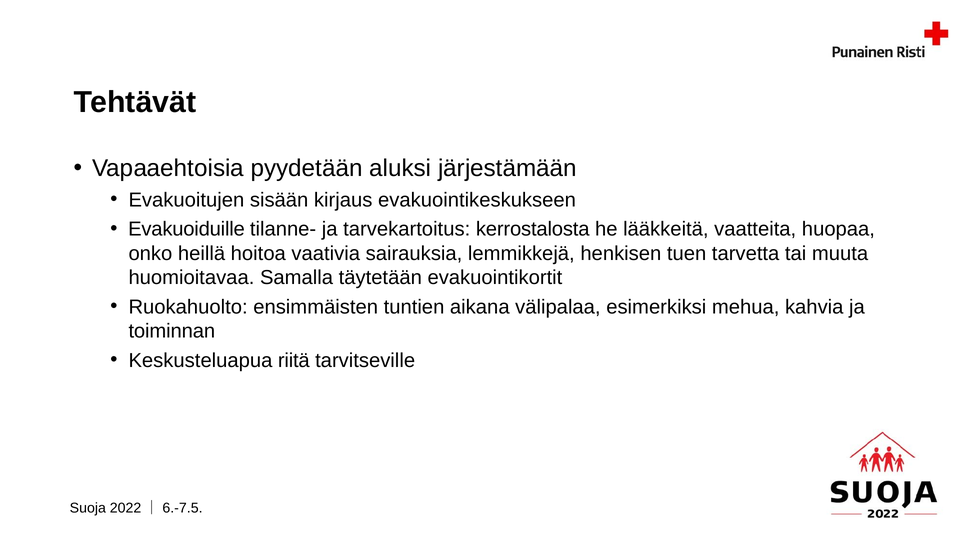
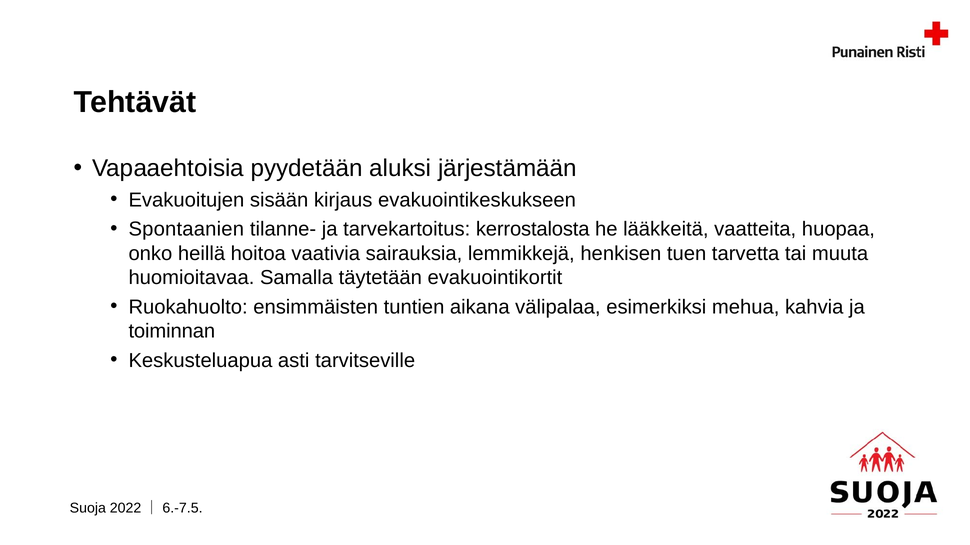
Evakuoiduille: Evakuoiduille -> Spontaanien
riitä: riitä -> asti
